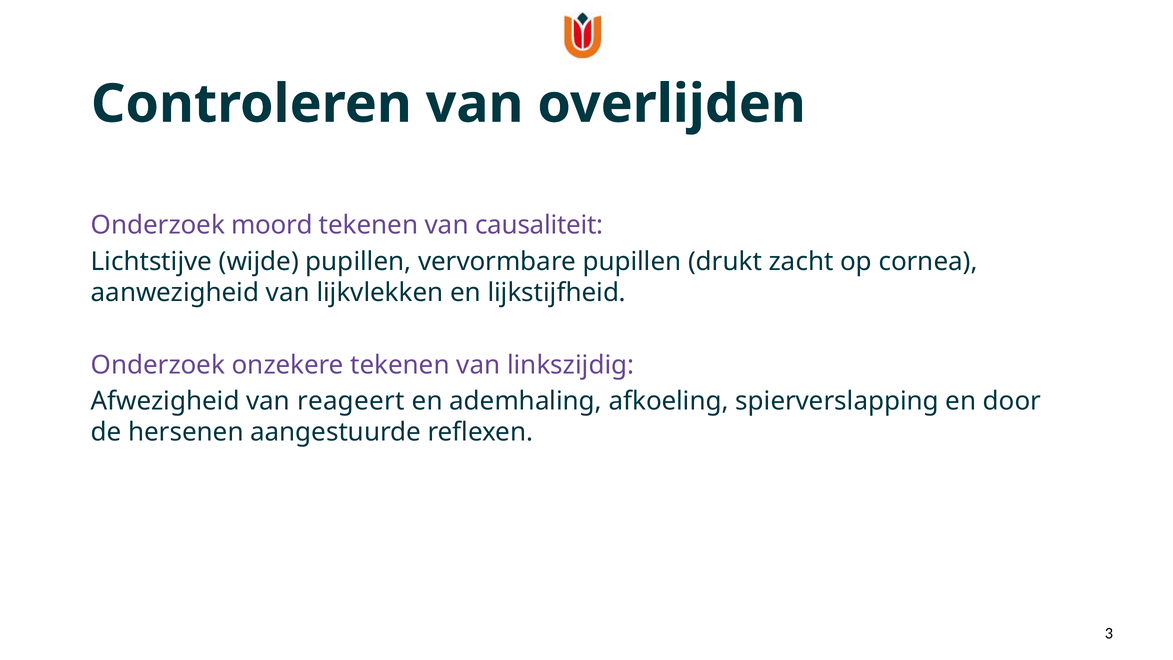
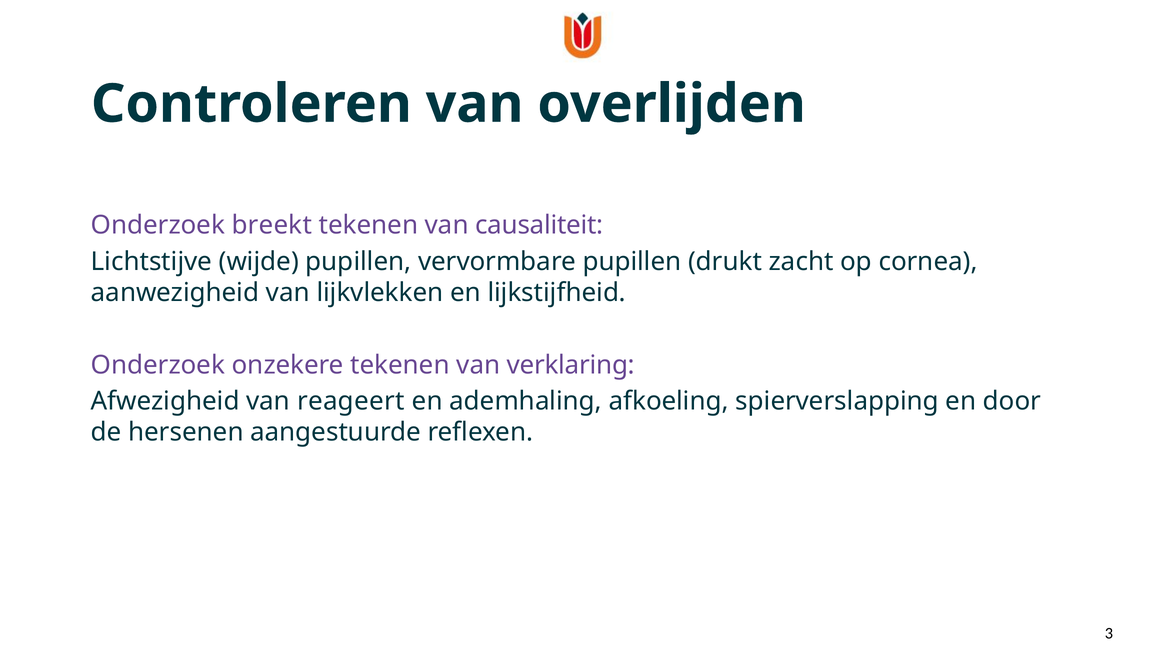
moord: moord -> breekt
linkszijdig: linkszijdig -> verklaring
